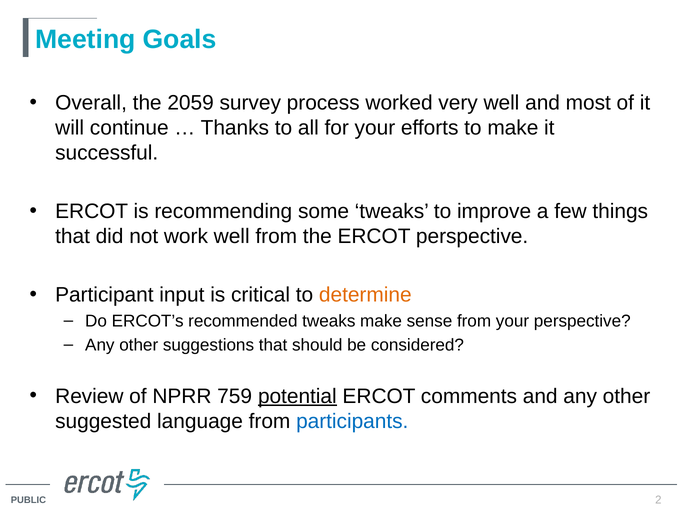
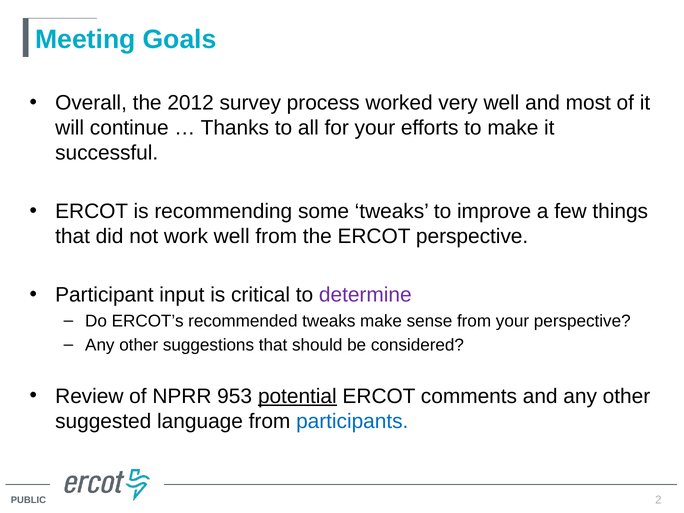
2059: 2059 -> 2012
determine colour: orange -> purple
759: 759 -> 953
